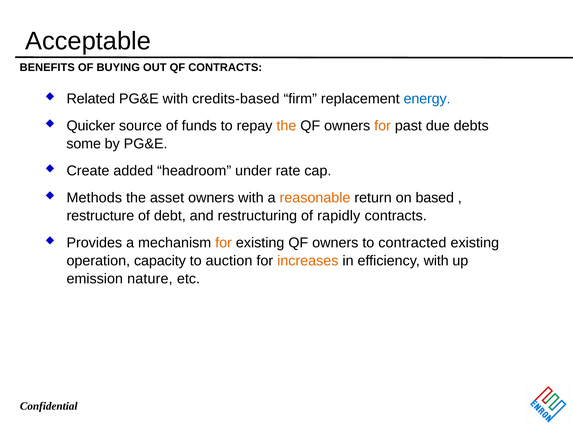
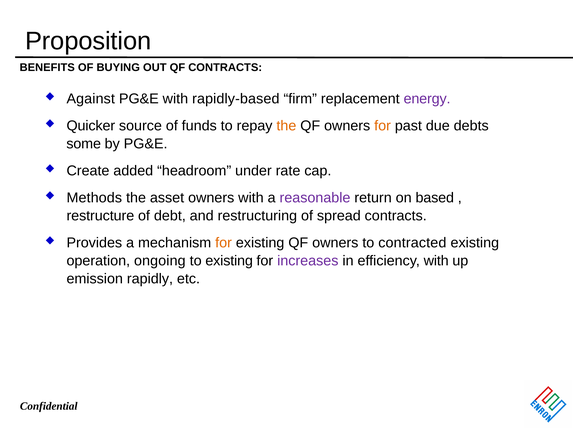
Acceptable: Acceptable -> Proposition
Related: Related -> Against
credits-based: credits-based -> rapidly-based
energy colour: blue -> purple
reasonable colour: orange -> purple
rapidly: rapidly -> spread
capacity: capacity -> ongoing
to auction: auction -> existing
increases colour: orange -> purple
nature: nature -> rapidly
